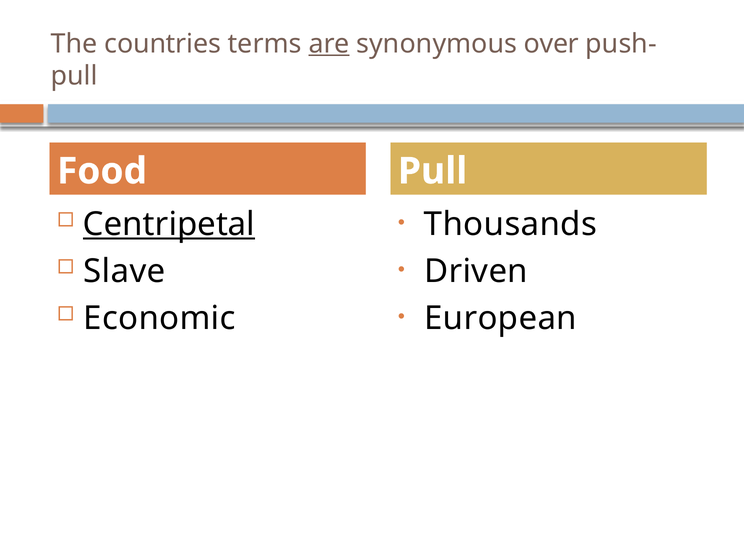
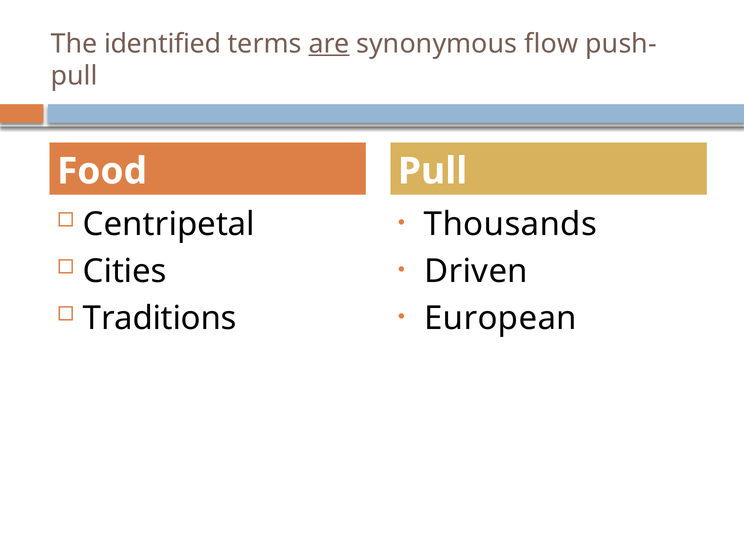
countries: countries -> identified
over: over -> flow
Centripetal underline: present -> none
Slave: Slave -> Cities
Economic: Economic -> Traditions
